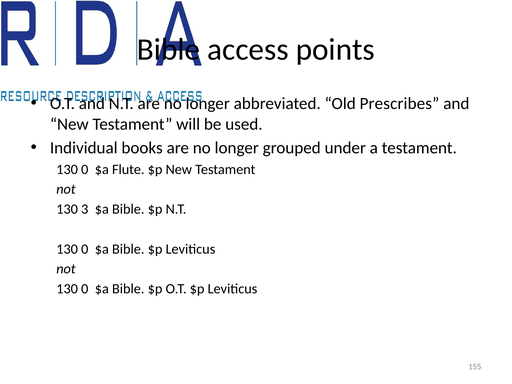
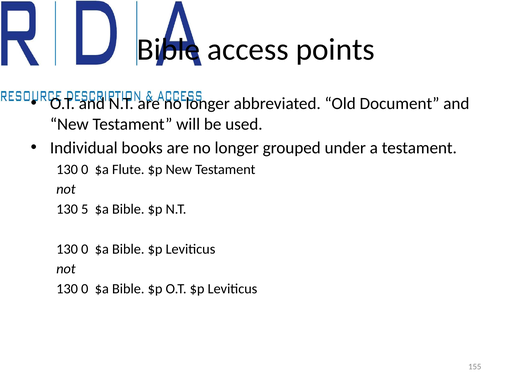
Prescribes: Prescribes -> Document
3: 3 -> 5
